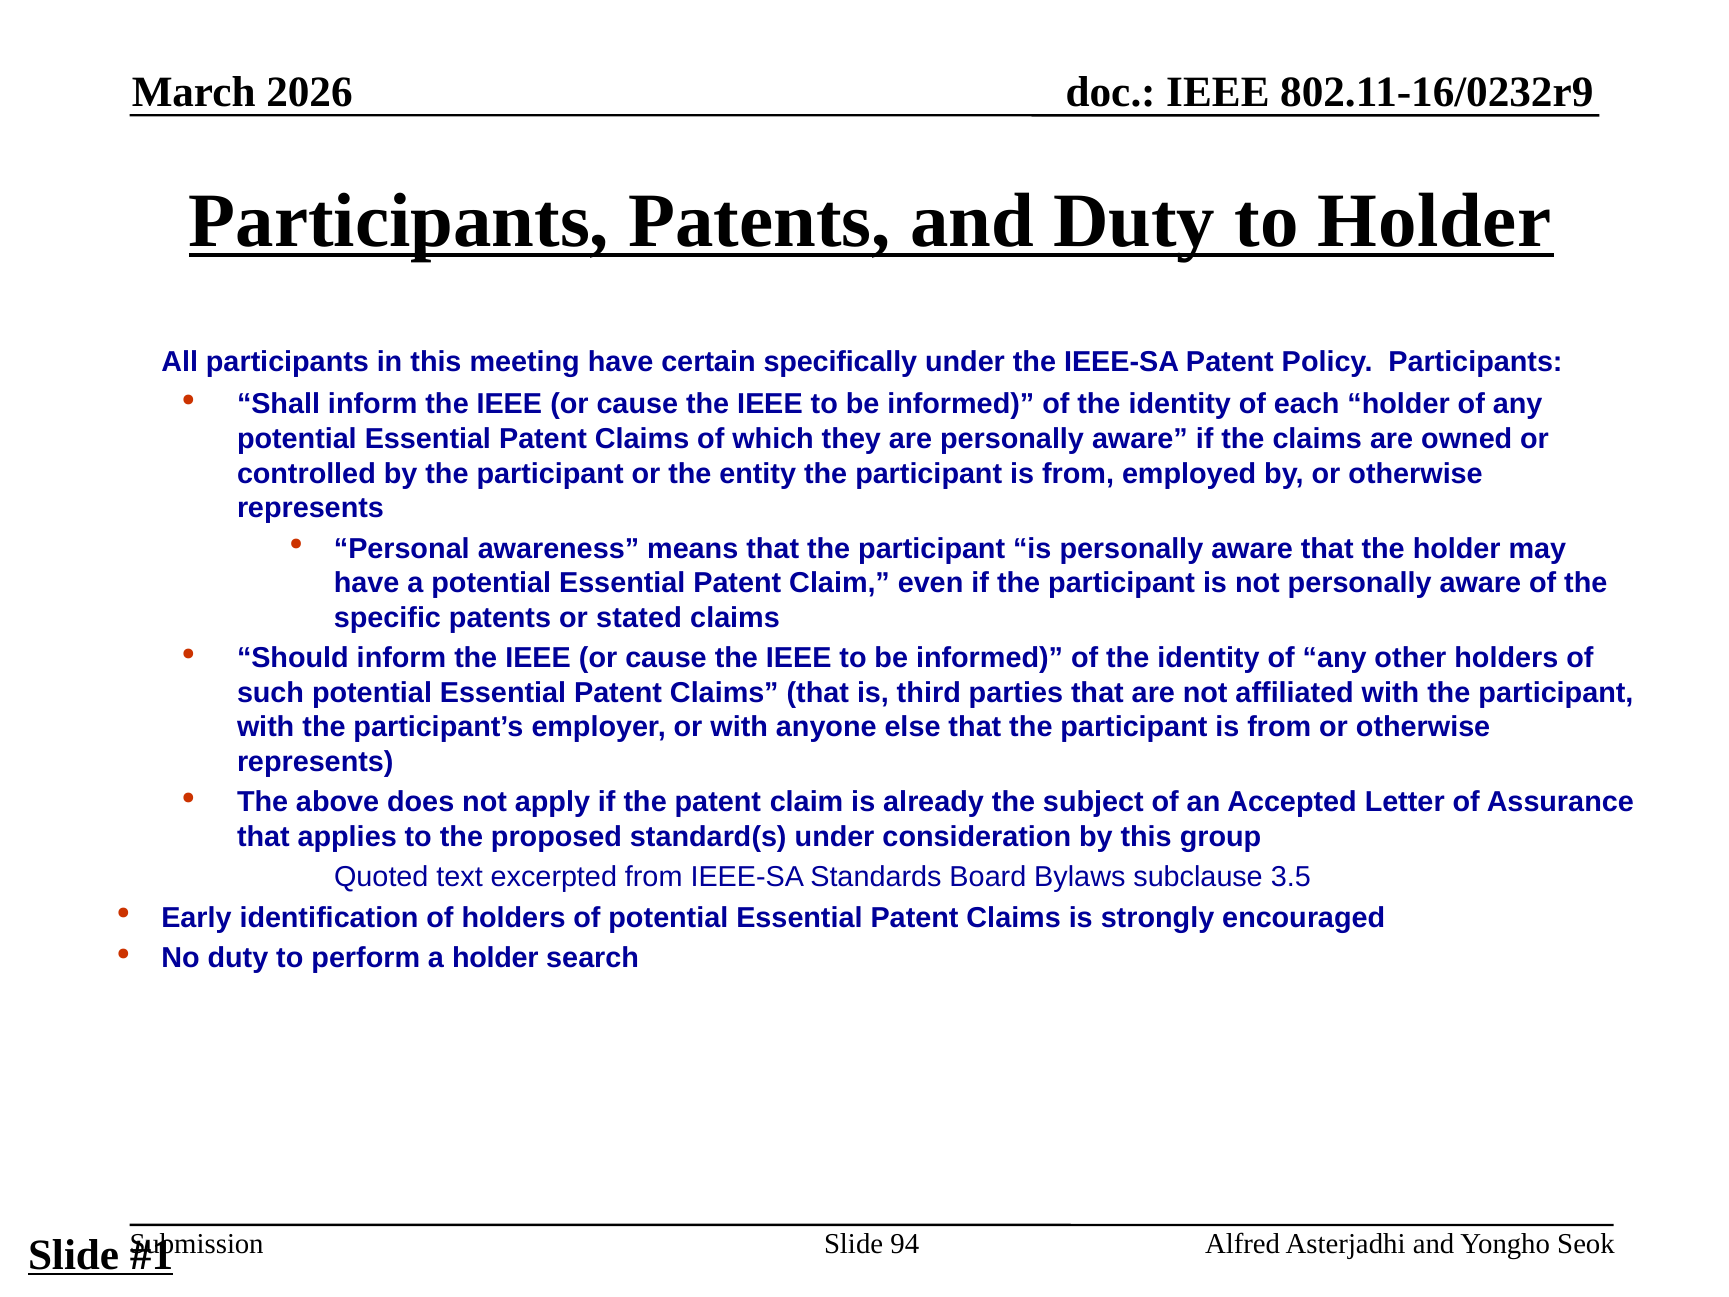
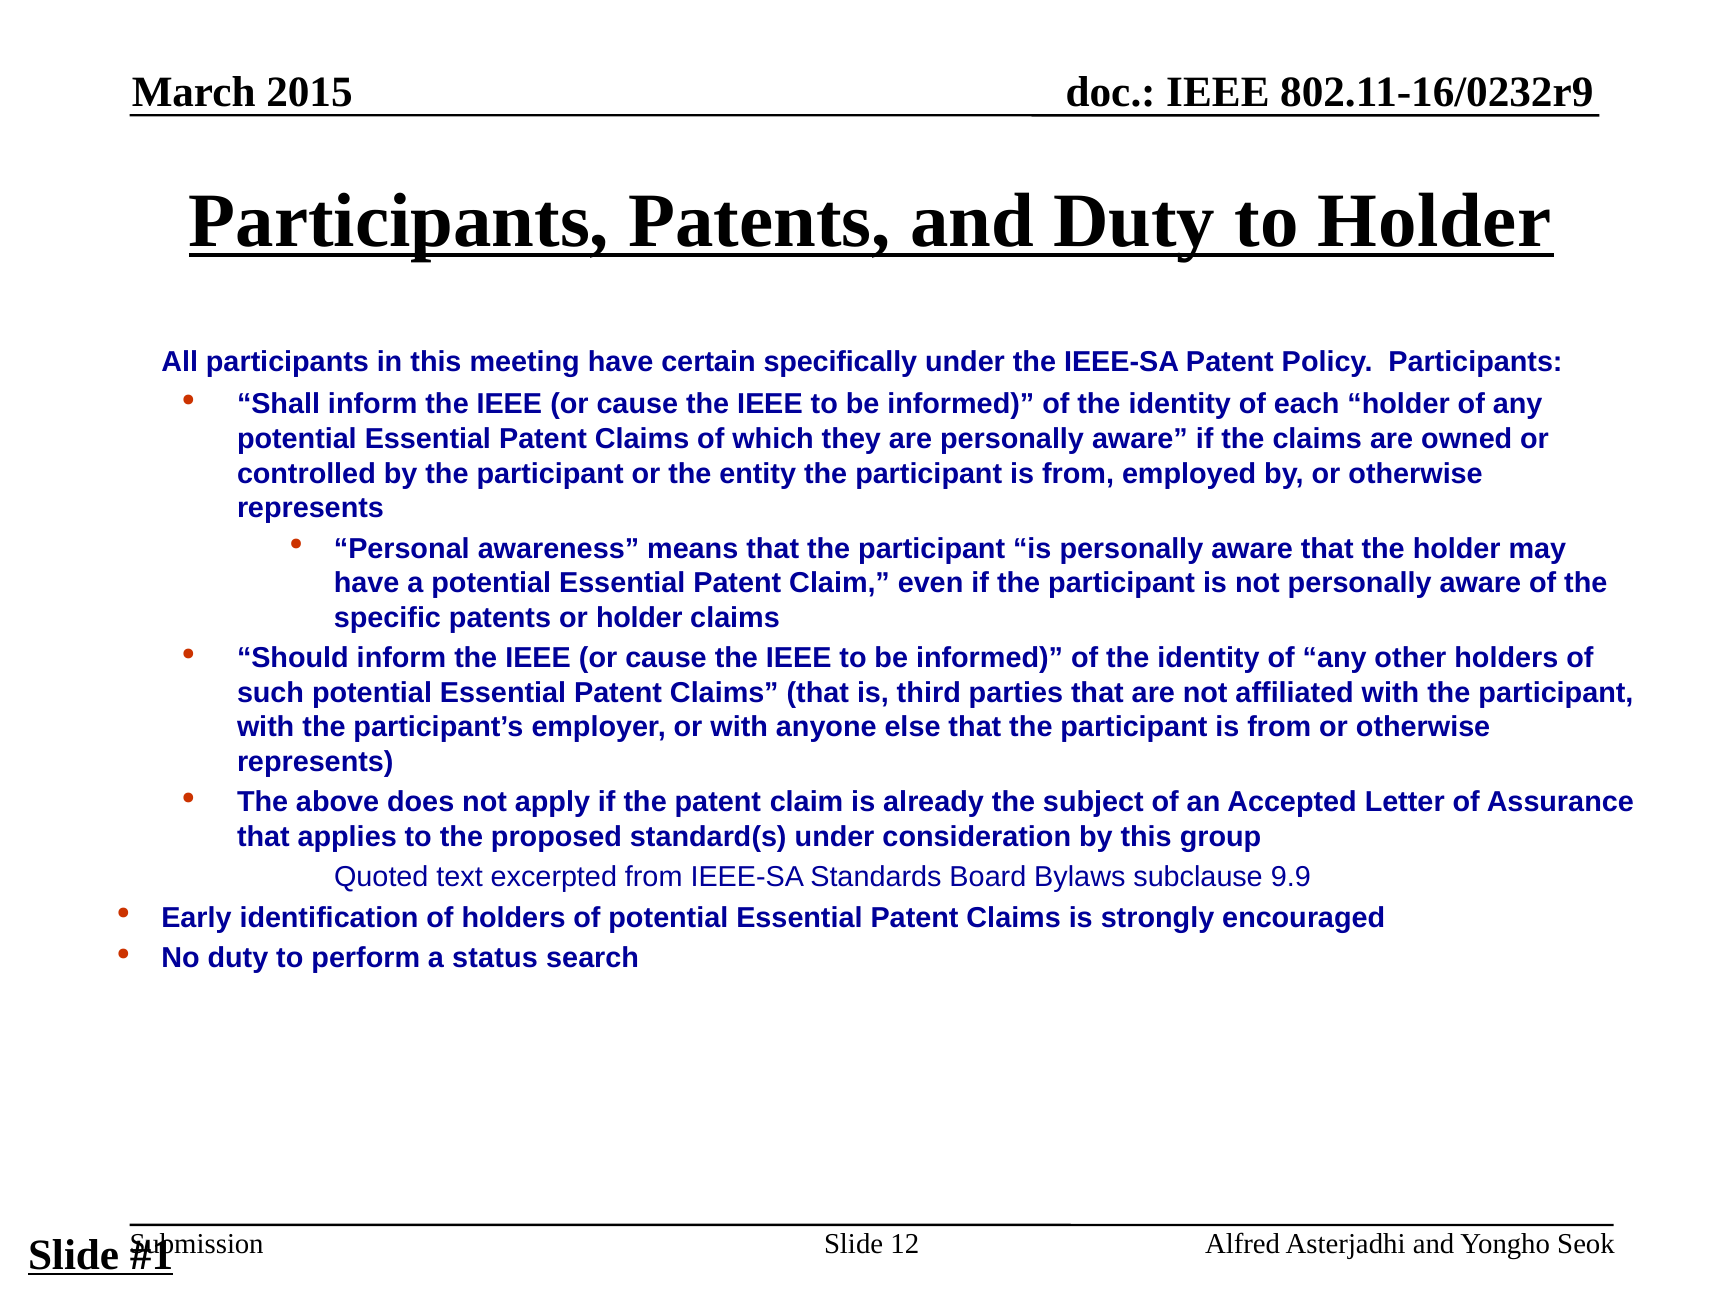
2026: 2026 -> 2015
or stated: stated -> holder
3.5: 3.5 -> 9.9
a holder: holder -> status
94: 94 -> 12
